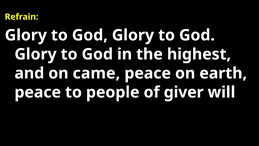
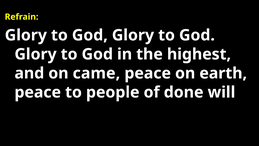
giver: giver -> done
